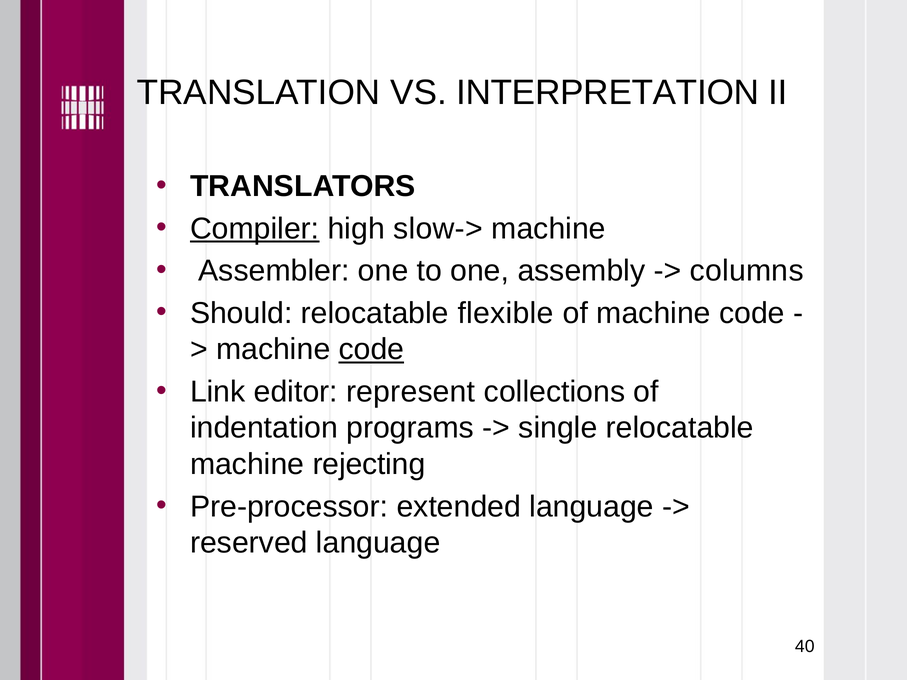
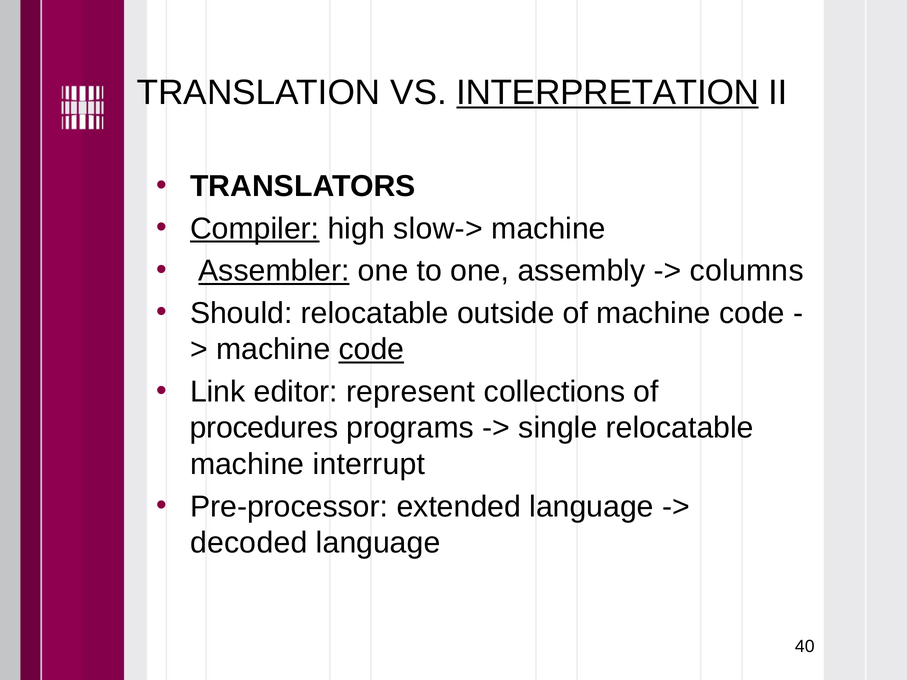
INTERPRETATION underline: none -> present
Assembler underline: none -> present
flexible: flexible -> outside
indentation: indentation -> procedures
rejecting: rejecting -> interrupt
reserved: reserved -> decoded
